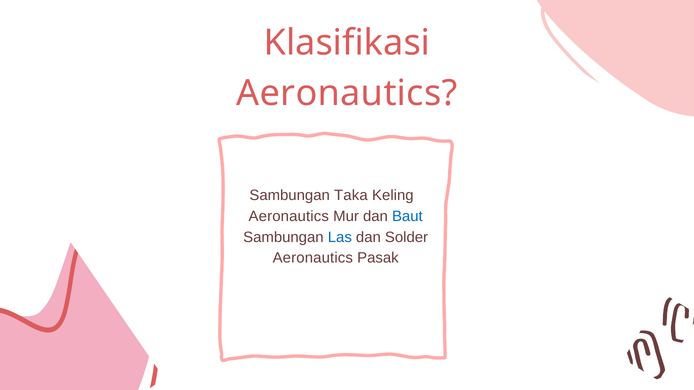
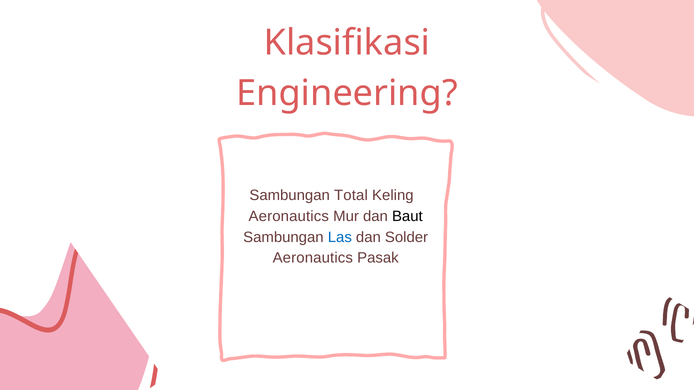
Aeronautics at (347, 94): Aeronautics -> Engineering
Taka: Taka -> Total
Baut colour: blue -> black
